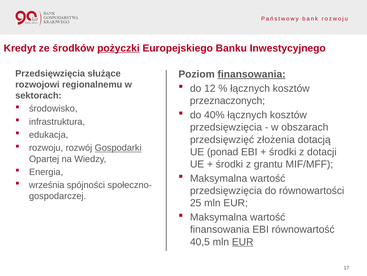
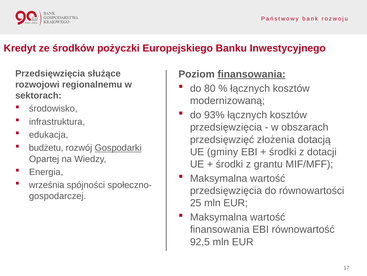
pożyczki underline: present -> none
12: 12 -> 80
przeznaczonych: przeznaczonych -> modernizowaną
40%: 40% -> 93%
rozwoju at (46, 148): rozwoju -> budżetu
ponad: ponad -> gminy
40,5: 40,5 -> 92,5
EUR at (243, 241) underline: present -> none
